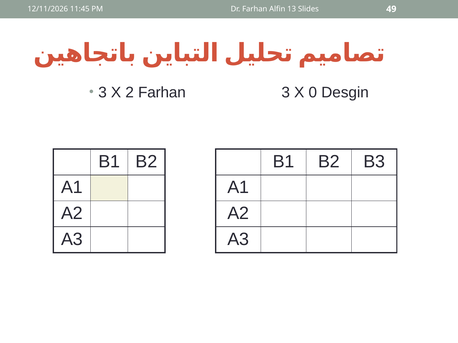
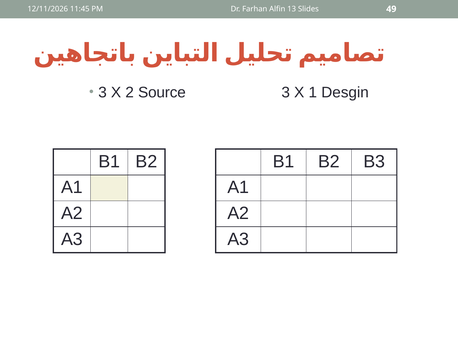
2 Farhan: Farhan -> Source
0: 0 -> 1
